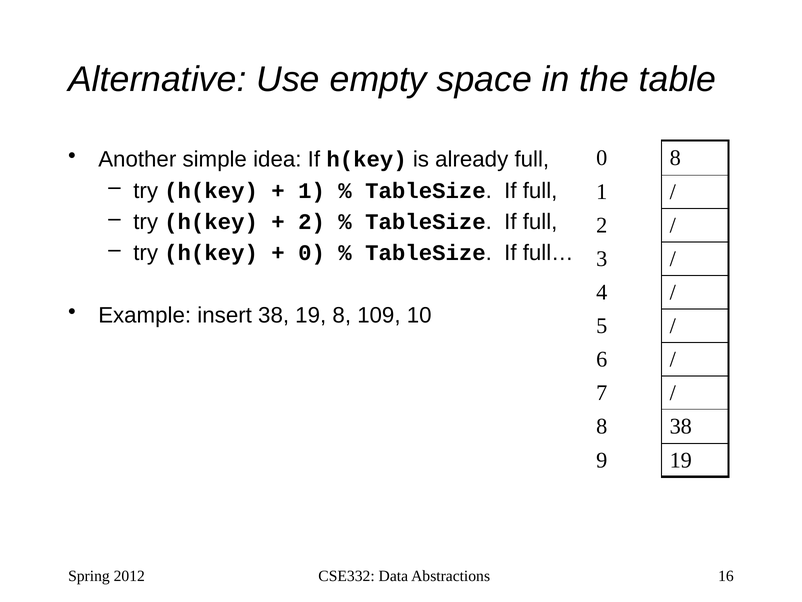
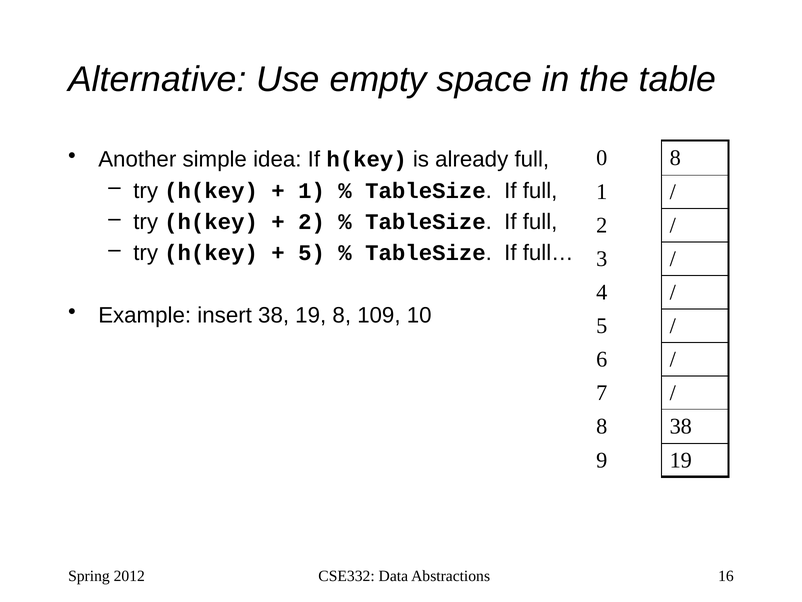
0 at (312, 253): 0 -> 5
